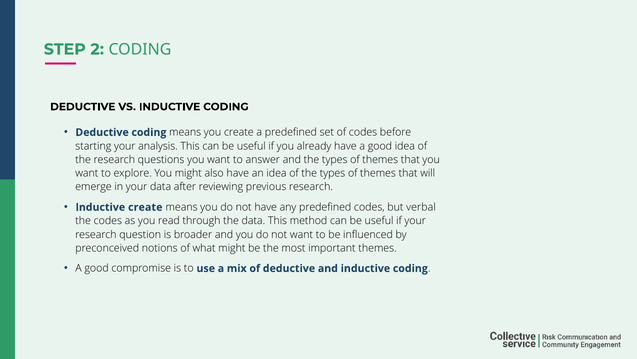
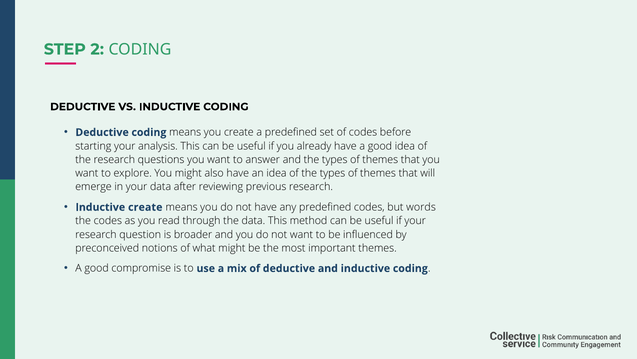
verbal: verbal -> words
